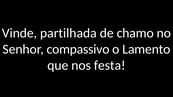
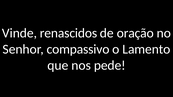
partilhada: partilhada -> renascidos
chamo: chamo -> oração
festa: festa -> pede
